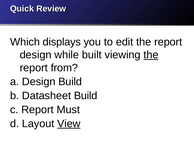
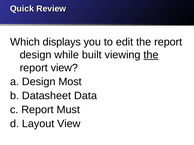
report from: from -> view
Design Build: Build -> Most
Datasheet Build: Build -> Data
View at (69, 124) underline: present -> none
